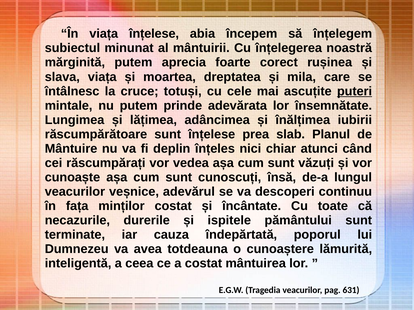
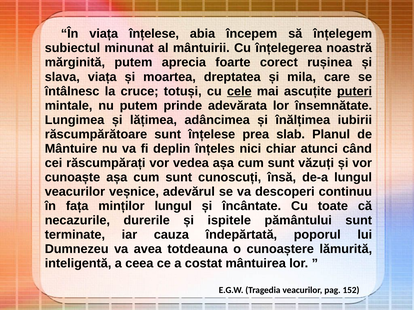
cele underline: none -> present
minților costat: costat -> lungul
631: 631 -> 152
